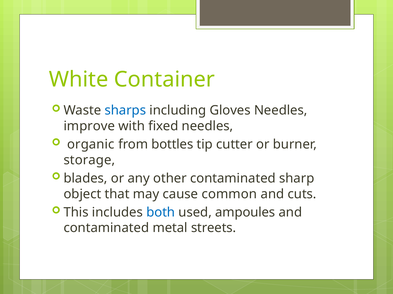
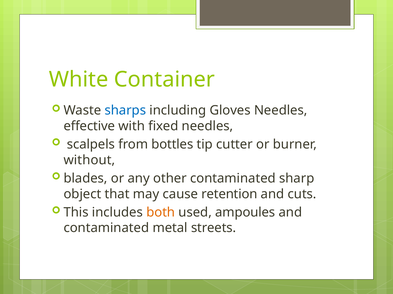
improve: improve -> effective
organic: organic -> scalpels
storage: storage -> without
common: common -> retention
both colour: blue -> orange
